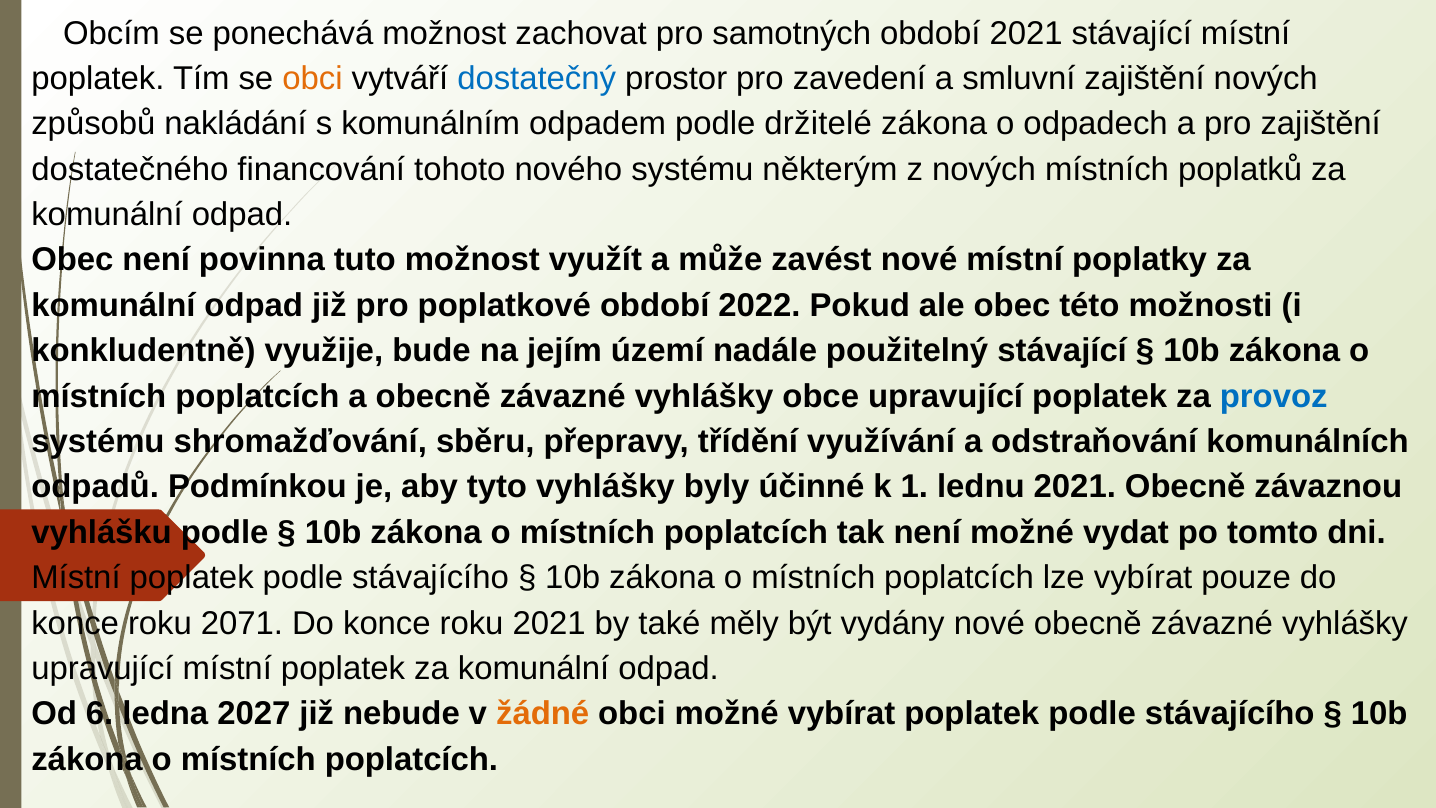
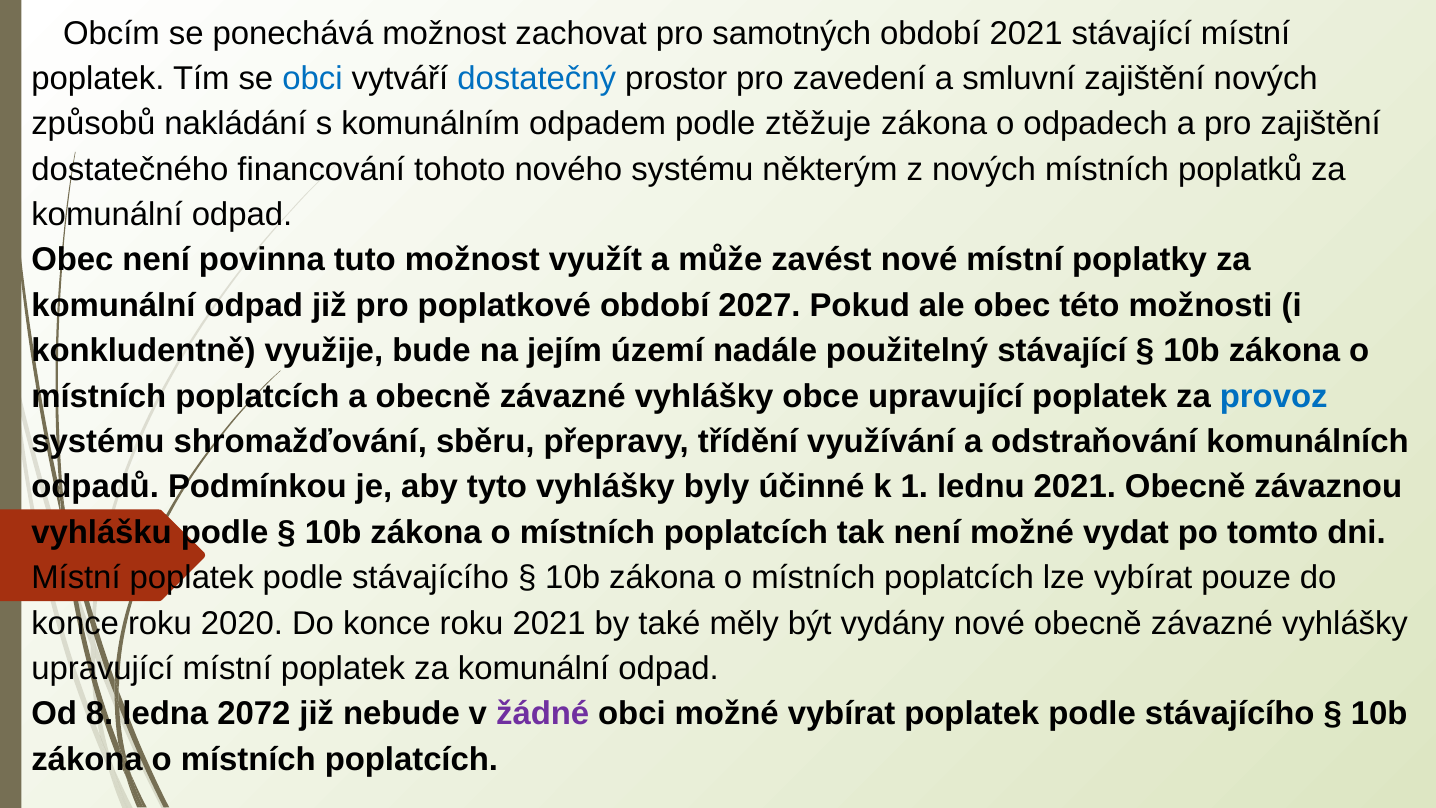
obci at (312, 79) colour: orange -> blue
držitelé: držitelé -> ztěžuje
2022: 2022 -> 2027
2071: 2071 -> 2020
6: 6 -> 8
2027: 2027 -> 2072
žádné colour: orange -> purple
